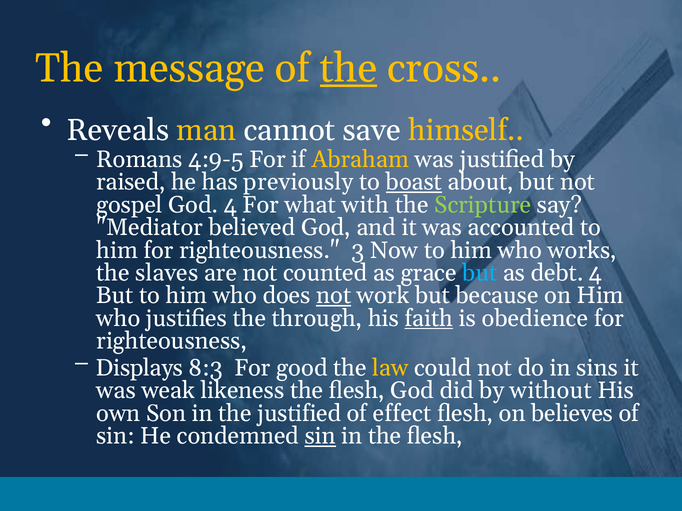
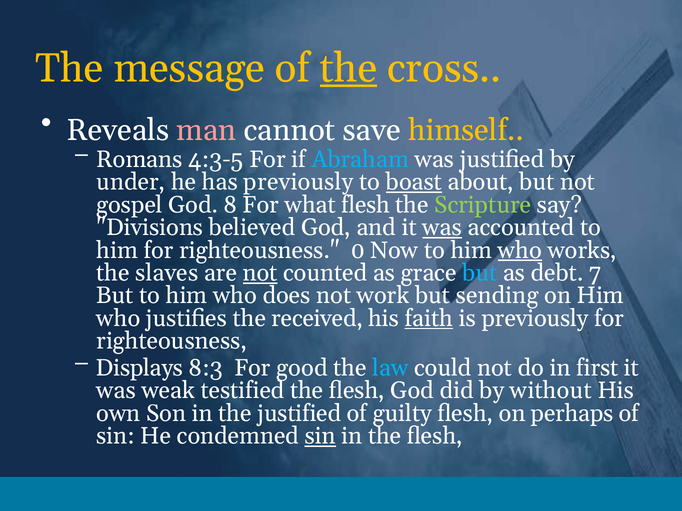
man colour: yellow -> pink
4:9-5: 4:9-5 -> 4:3-5
Abraham colour: yellow -> light blue
raised: raised -> under
God 4: 4 -> 8
what with: with -> flesh
Mediator: Mediator -> Divisions
was at (442, 228) underline: none -> present
3: 3 -> 0
who at (520, 251) underline: none -> present
not at (260, 273) underline: none -> present
debt 4: 4 -> 7
not at (334, 296) underline: present -> none
because: because -> sending
through: through -> received
is obedience: obedience -> previously
law colour: yellow -> light blue
sins: sins -> first
likeness: likeness -> testified
effect: effect -> guilty
believes: believes -> perhaps
